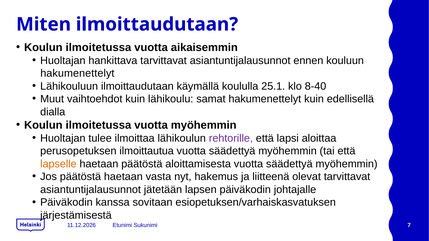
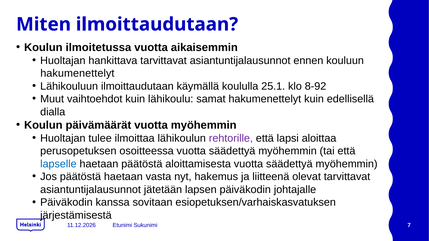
8-40: 8-40 -> 8-92
ilmoitetussa at (98, 125): ilmoitetussa -> päivämäärät
ilmoittautua: ilmoittautua -> osoitteessa
lapselle colour: orange -> blue
